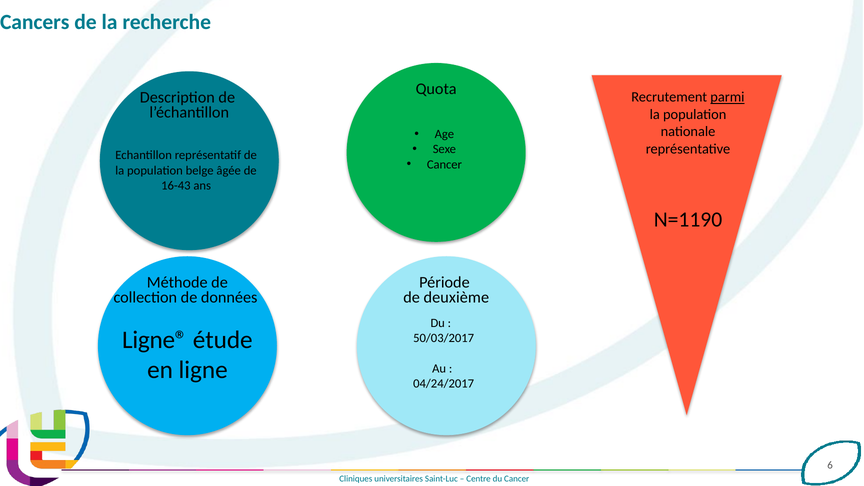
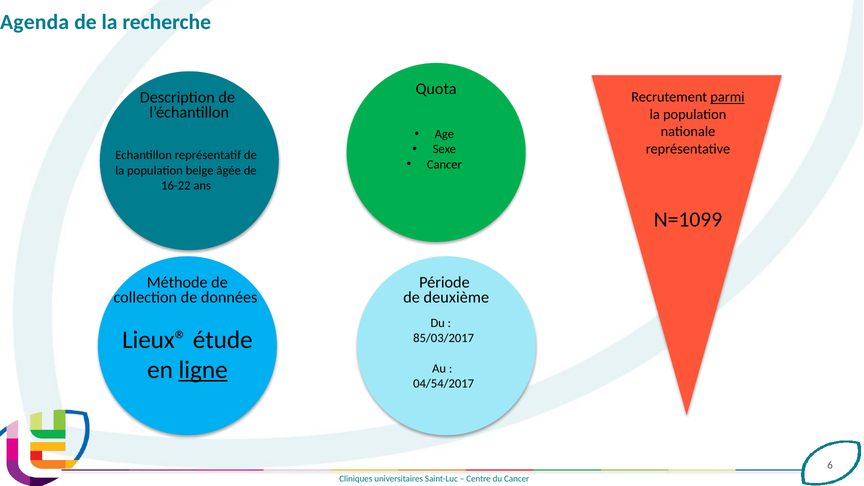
Cancers: Cancers -> Agenda
16-43: 16-43 -> 16-22
N=1190: N=1190 -> N=1099
Ligne®: Ligne® -> Lieux®
50/03/2017: 50/03/2017 -> 85/03/2017
ligne underline: none -> present
04/24/2017: 04/24/2017 -> 04/54/2017
